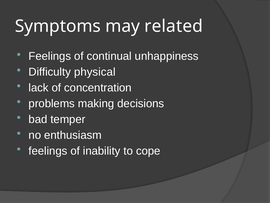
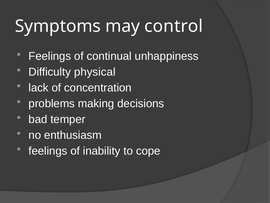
related: related -> control
